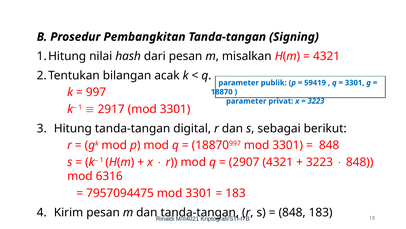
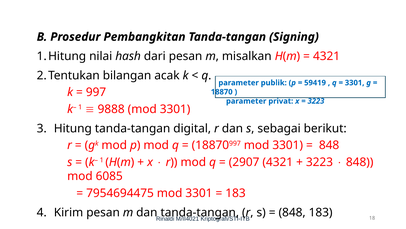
2917: 2917 -> 9888
6316: 6316 -> 6085
7957094475: 7957094475 -> 7954694475
